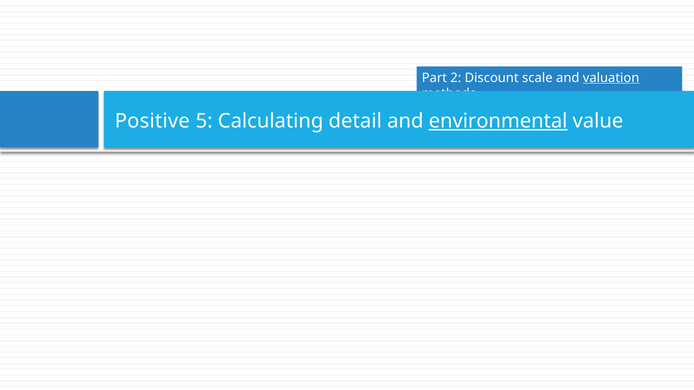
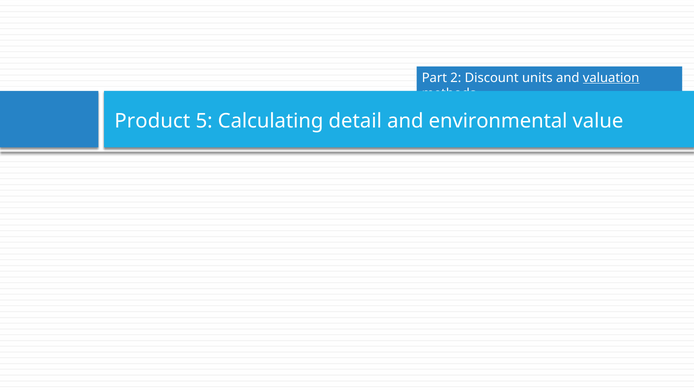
scale: scale -> units
Positive: Positive -> Product
environmental underline: present -> none
